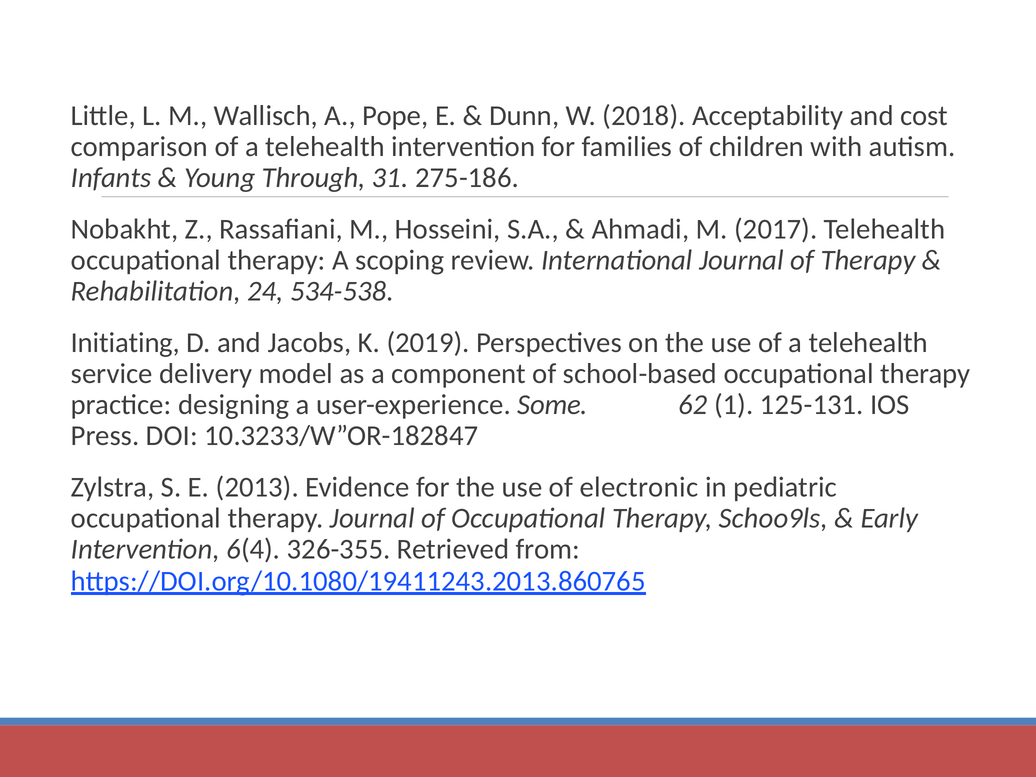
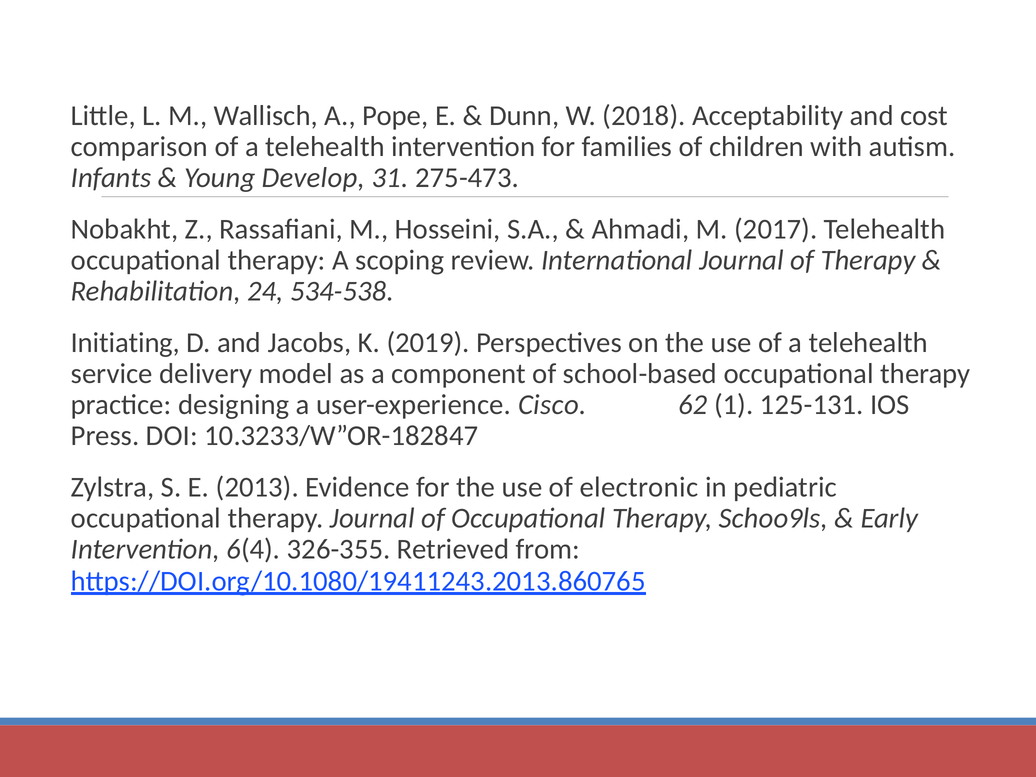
Through: Through -> Develop
275-186: 275-186 -> 275-473
Some: Some -> Cisco
